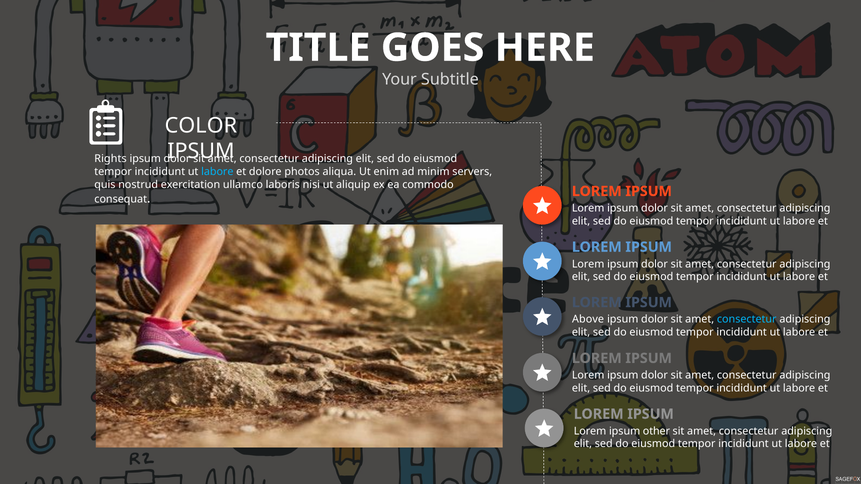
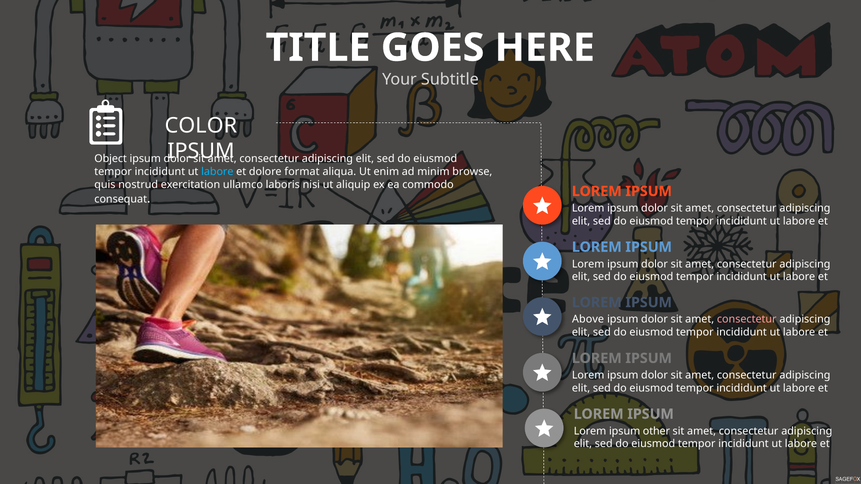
Rights: Rights -> Object
photos: photos -> format
servers: servers -> browse
consectetur at (747, 320) colour: light blue -> pink
